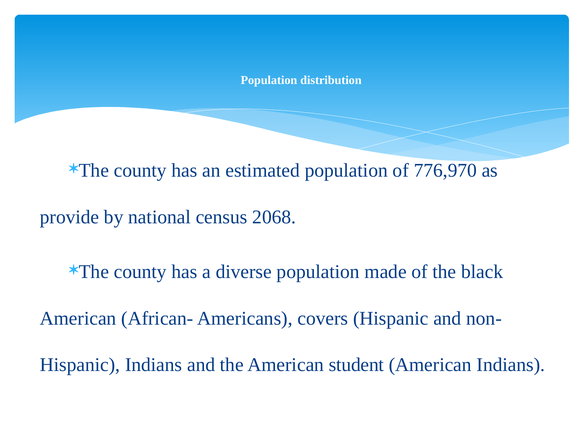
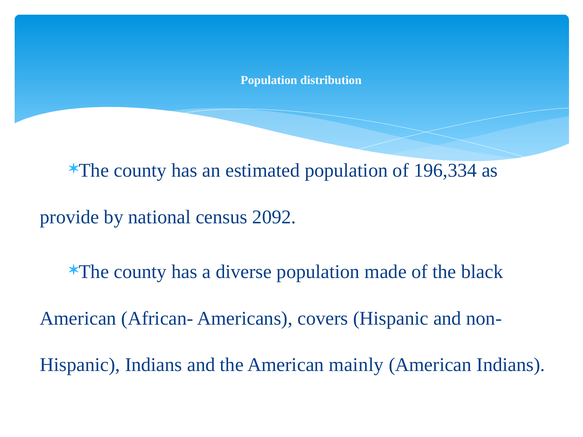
776,970: 776,970 -> 196,334
2068: 2068 -> 2092
student: student -> mainly
